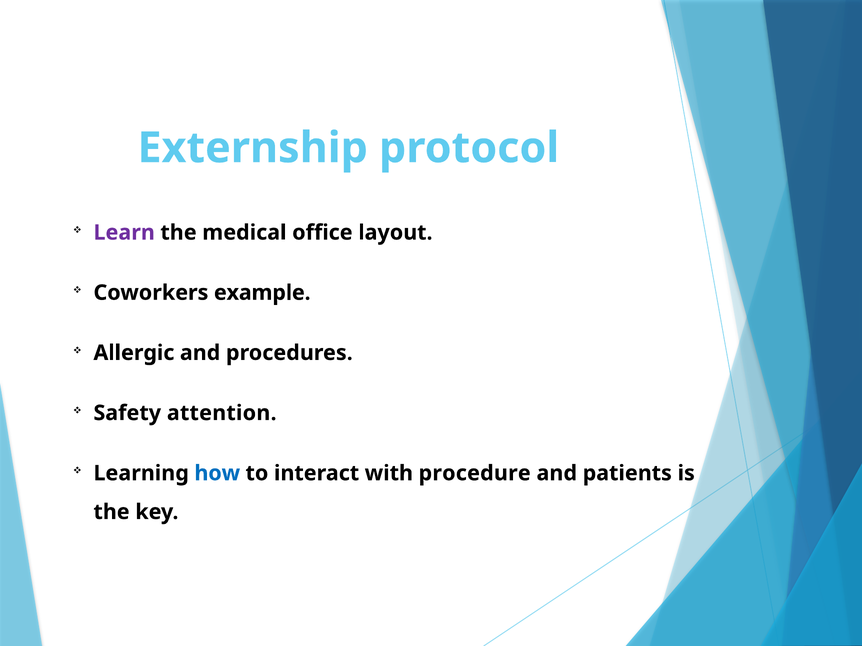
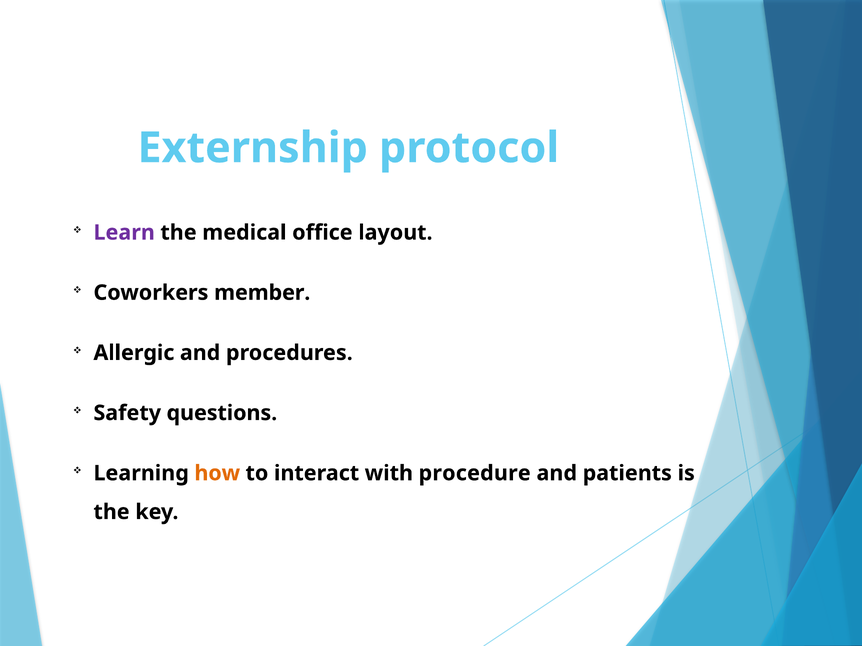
example: example -> member
attention: attention -> questions
how colour: blue -> orange
